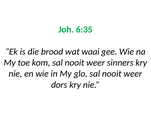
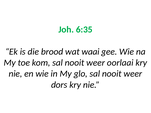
sinners: sinners -> oorlaai
